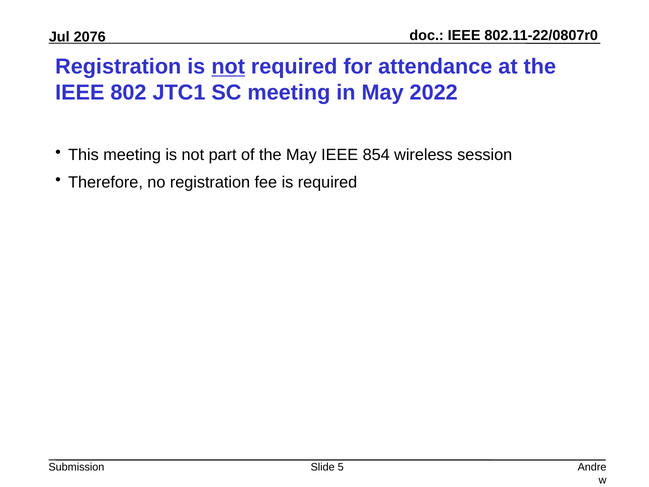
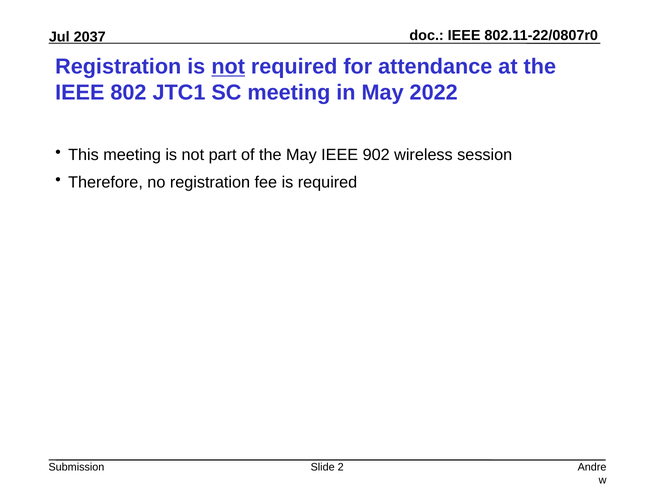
2076: 2076 -> 2037
854: 854 -> 902
5: 5 -> 2
